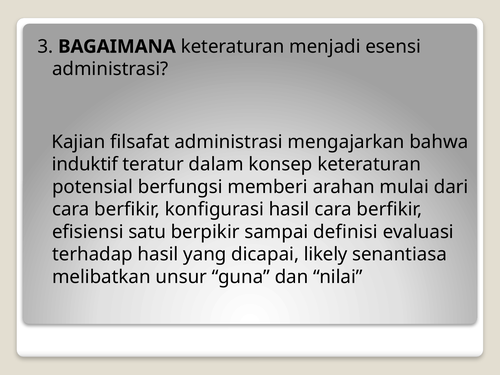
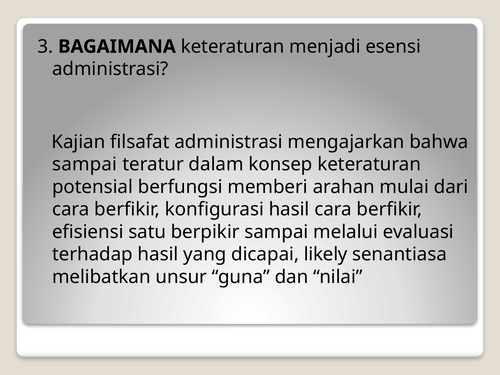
induktif at (85, 164): induktif -> sampai
definisi: definisi -> melalui
